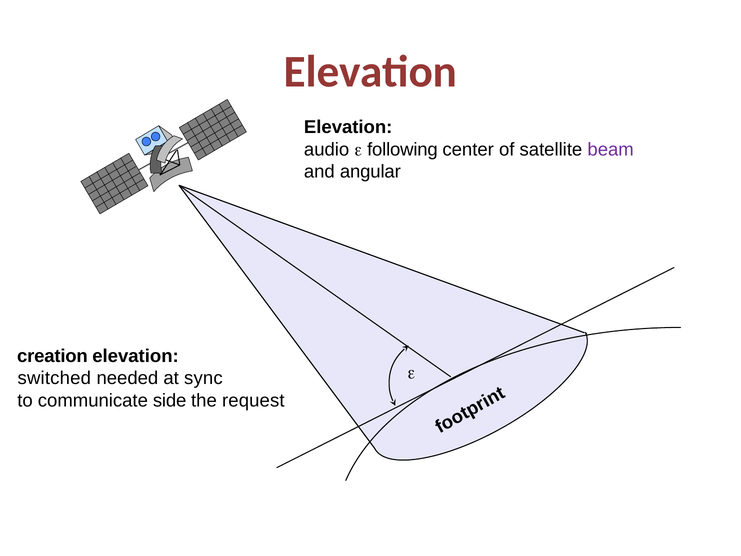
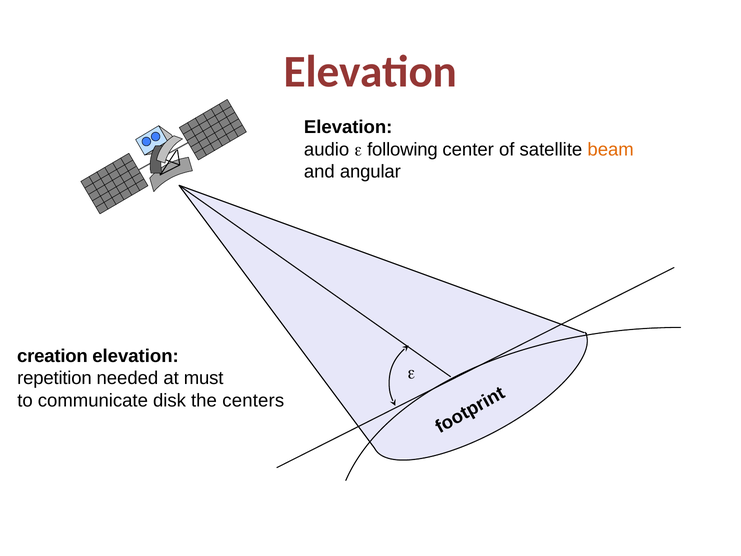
beam colour: purple -> orange
switched: switched -> repetition
sync: sync -> must
side: side -> disk
request: request -> centers
